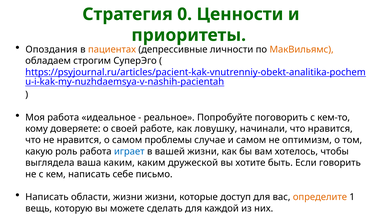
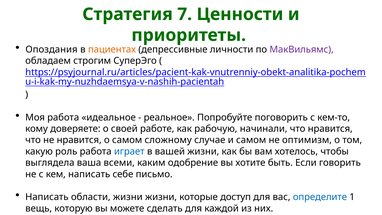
0: 0 -> 7
МакВильямс colour: orange -> purple
ловушку: ловушку -> рабочую
проблемы: проблемы -> сложному
ваша каким: каким -> всеми
дружеской: дружеской -> одобрение
определите colour: orange -> blue
